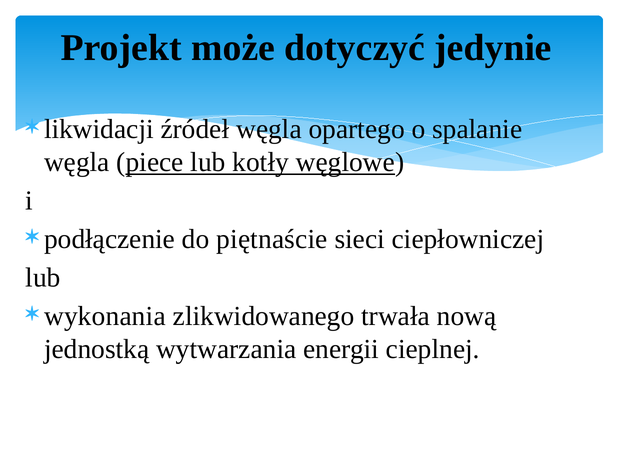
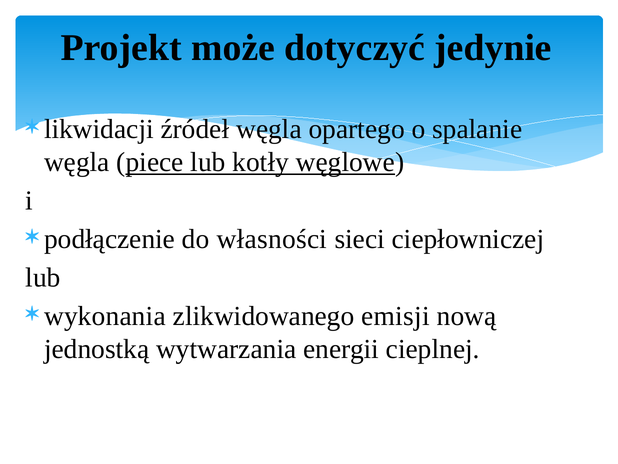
piętnaście: piętnaście -> własności
trwała: trwała -> emisji
